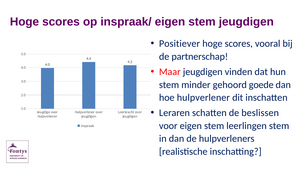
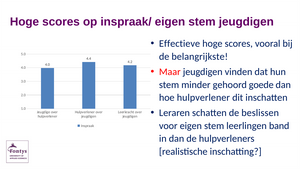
Positiever: Positiever -> Effectieve
partnerschap: partnerschap -> belangrijkste
leerlingen stem: stem -> band
